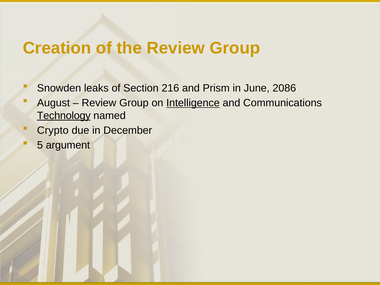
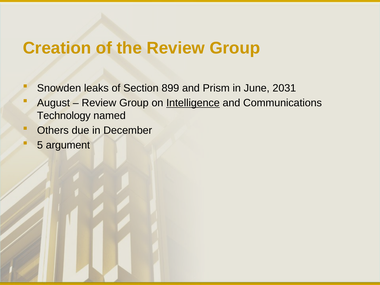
216: 216 -> 899
2086: 2086 -> 2031
Technology underline: present -> none
Crypto: Crypto -> Others
